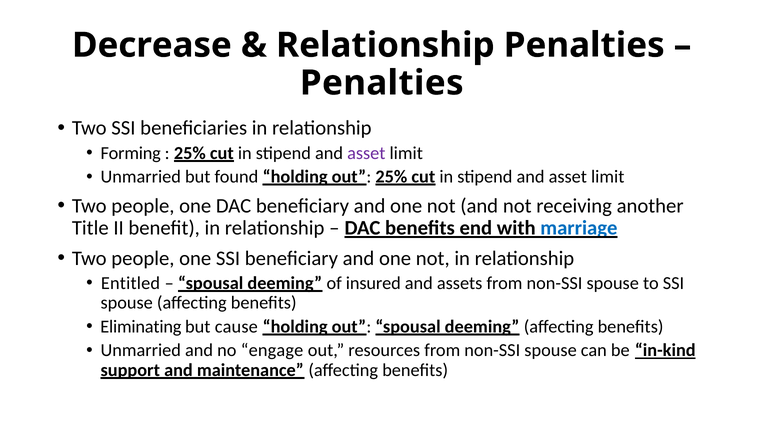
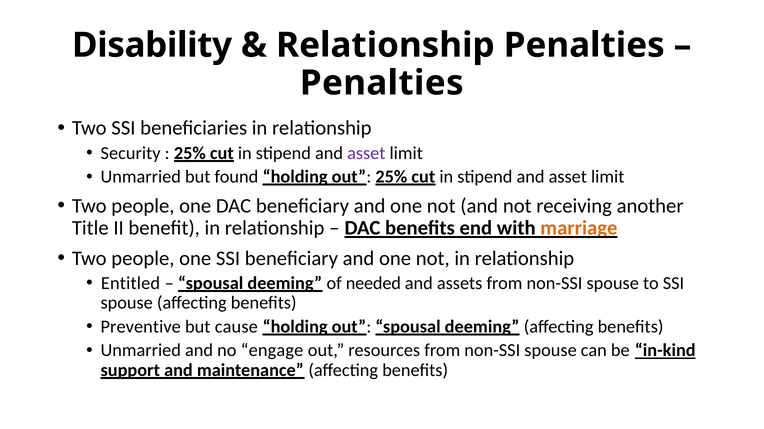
Decrease: Decrease -> Disability
Forming: Forming -> Security
marriage colour: blue -> orange
insured: insured -> needed
Eliminating: Eliminating -> Preventive
